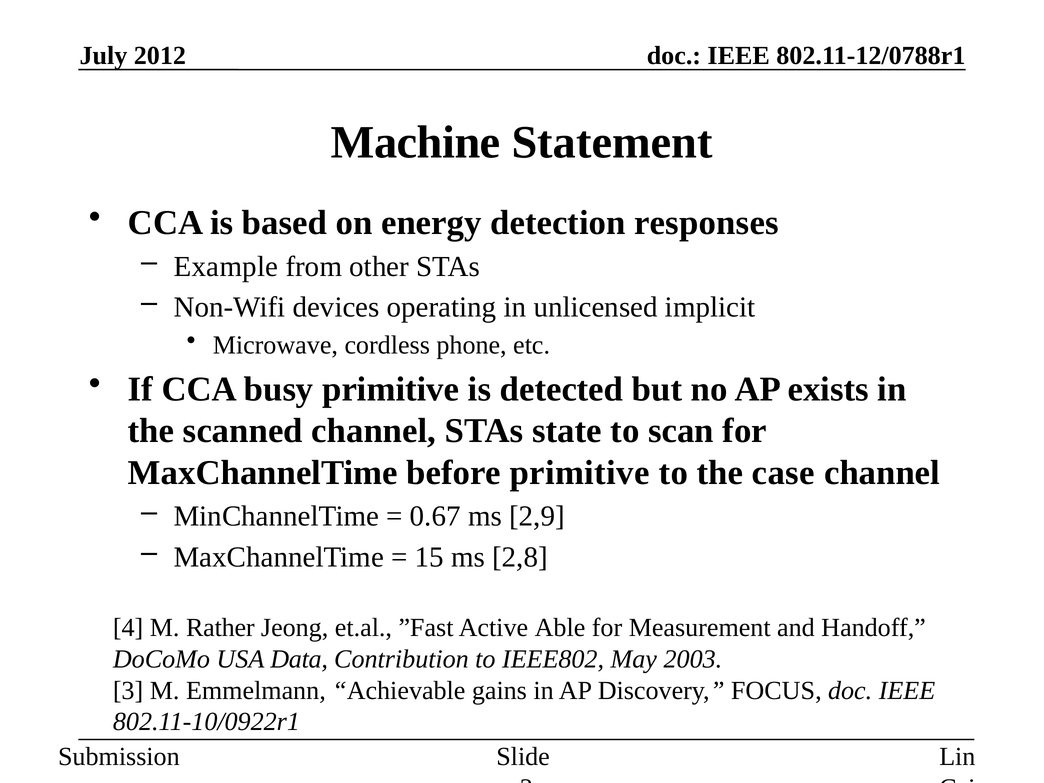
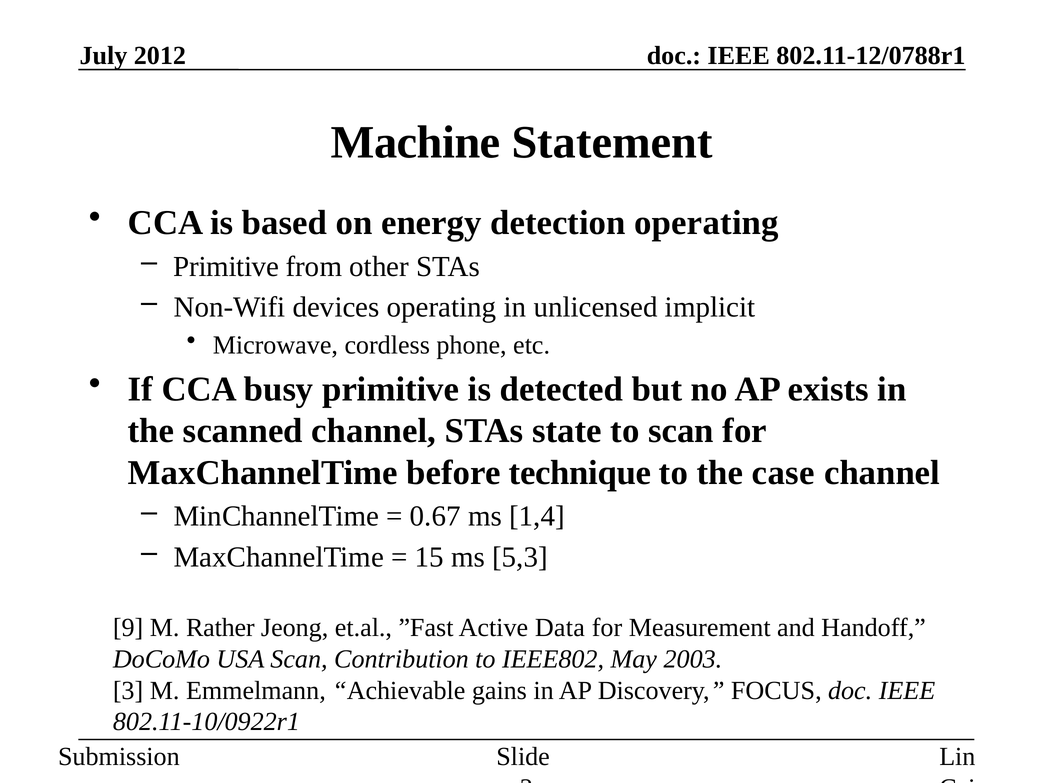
detection responses: responses -> operating
Example at (226, 266): Example -> Primitive
before primitive: primitive -> technique
2,9: 2,9 -> 1,4
2,8: 2,8 -> 5,3
4: 4 -> 9
Able: Able -> Data
USA Data: Data -> Scan
